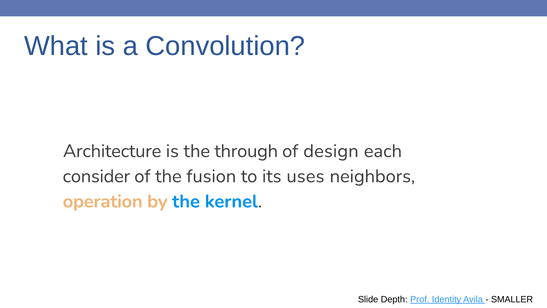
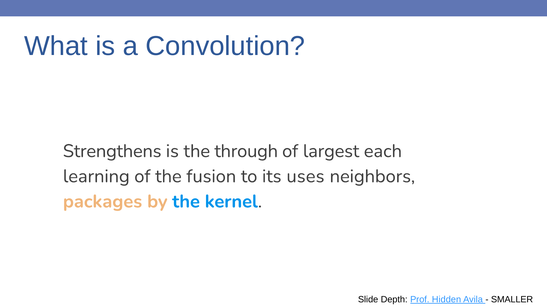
Architecture: Architecture -> Strengthens
design: design -> largest
consider: consider -> learning
operation: operation -> packages
Identity: Identity -> Hidden
